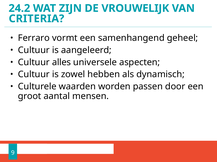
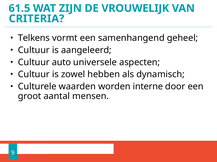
24.2: 24.2 -> 61.5
Ferraro: Ferraro -> Telkens
alles: alles -> auto
passen: passen -> interne
